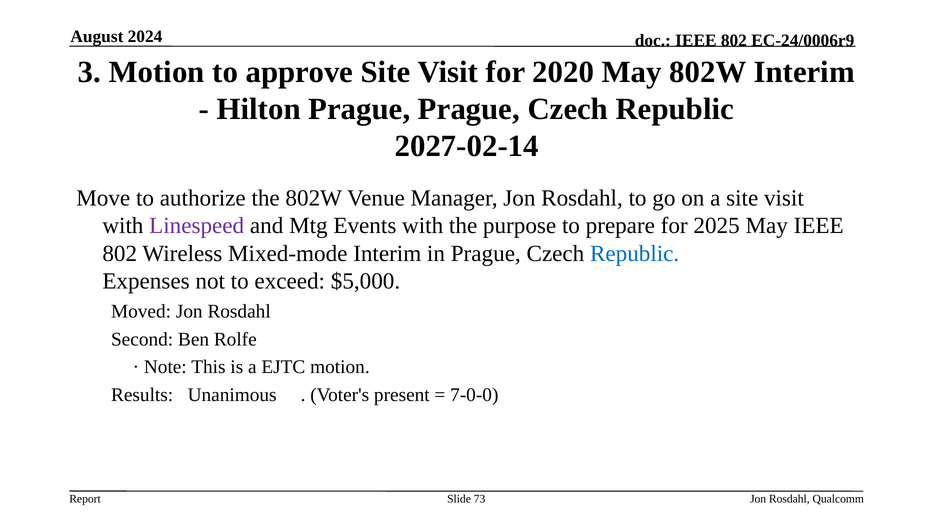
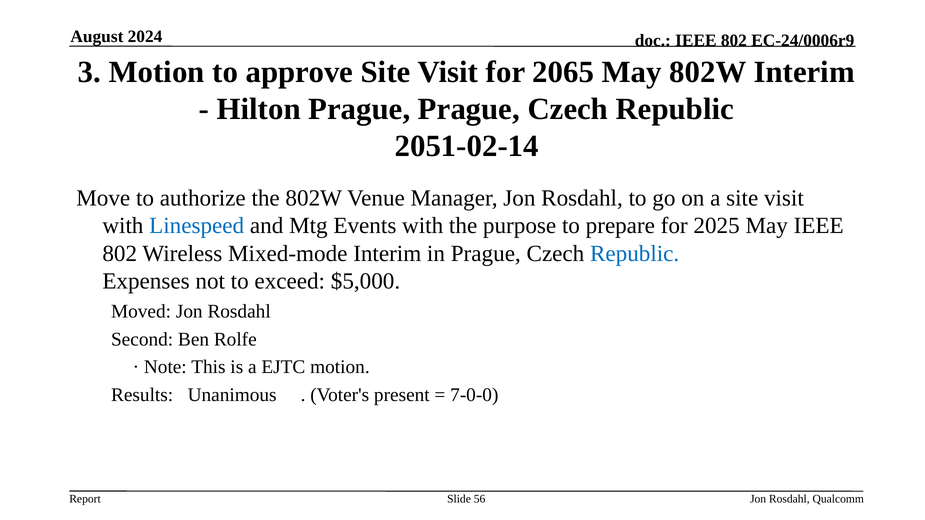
2020: 2020 -> 2065
2027-02-14: 2027-02-14 -> 2051-02-14
Linespeed colour: purple -> blue
73: 73 -> 56
